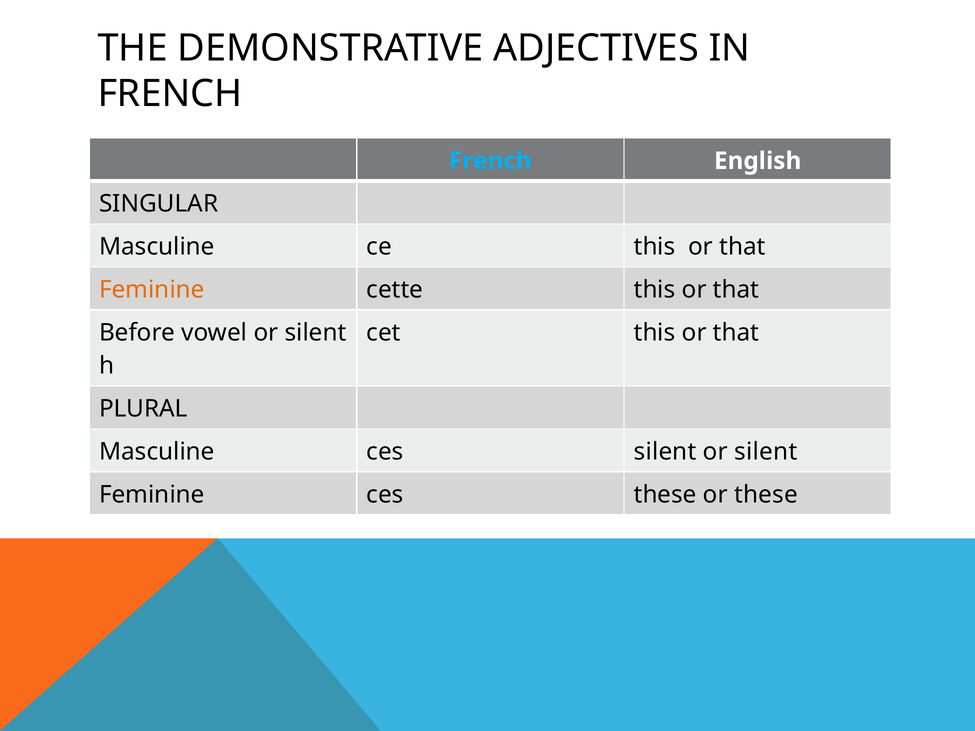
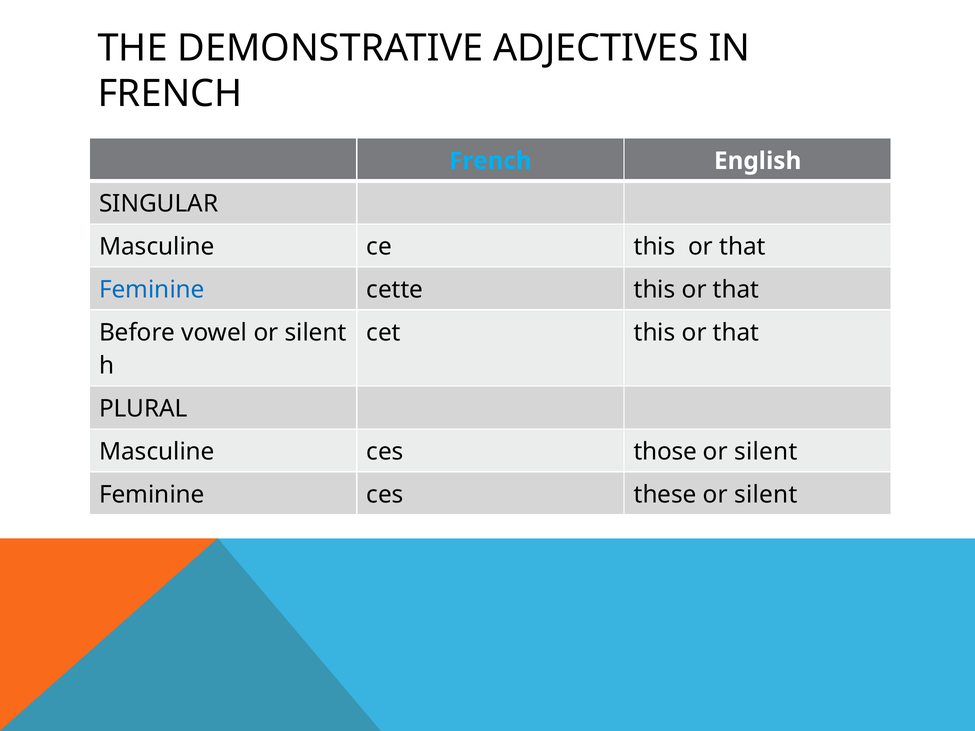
Feminine at (152, 290) colour: orange -> blue
ces silent: silent -> those
these or these: these -> silent
